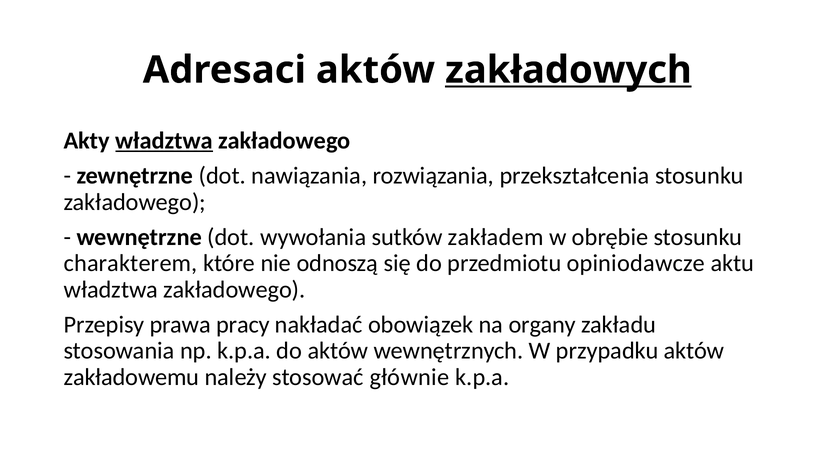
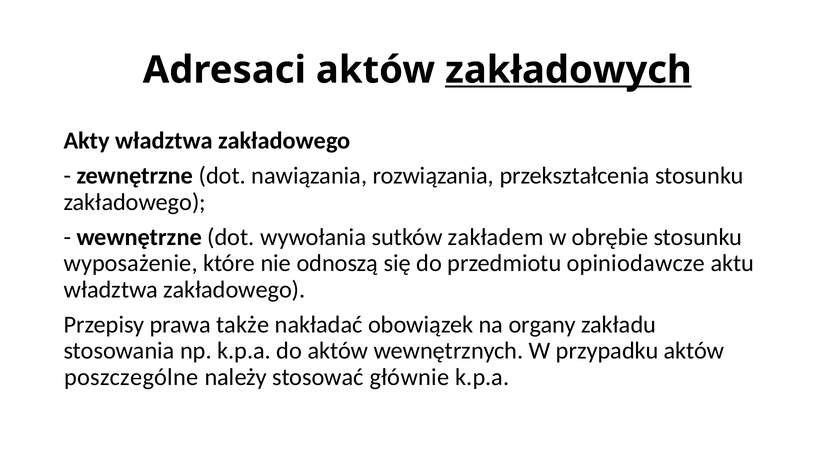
władztwa at (164, 141) underline: present -> none
charakterem: charakterem -> wyposażenie
pracy: pracy -> także
zakładowemu: zakładowemu -> poszczególne
